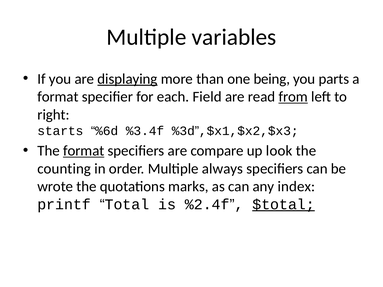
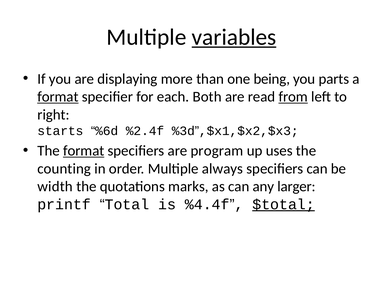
variables underline: none -> present
displaying underline: present -> none
format at (58, 97) underline: none -> present
Field: Field -> Both
%3.4f: %3.4f -> %2.4f
compare: compare -> program
look: look -> uses
wrote: wrote -> width
index: index -> larger
%2.4f: %2.4f -> %4.4f
